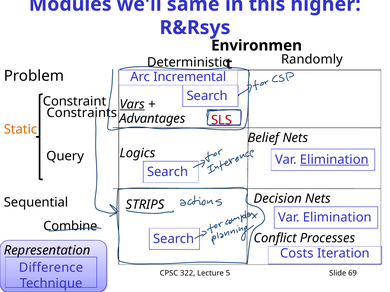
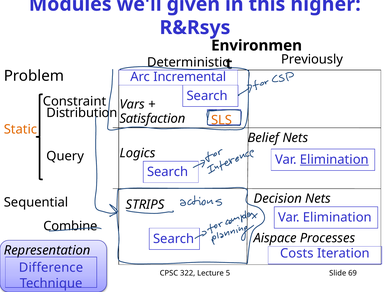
same: same -> given
Randomly: Randomly -> Previously
Vars underline: present -> none
Constraints: Constraints -> Distribution
Advantages: Advantages -> Satisfaction
SLS colour: red -> orange
Conflict: Conflict -> Aispace
